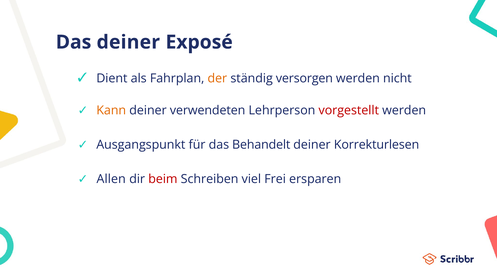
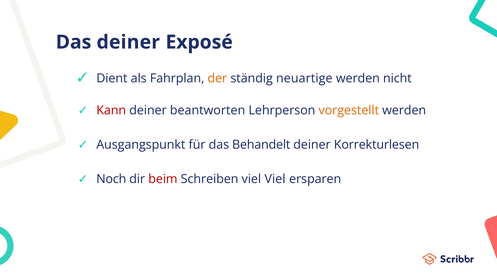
versorgen: versorgen -> neuartige
Kann colour: orange -> red
verwendeten: verwendeten -> beantworten
vorgestellt colour: red -> orange
Allen: Allen -> Noch
viel Frei: Frei -> Viel
